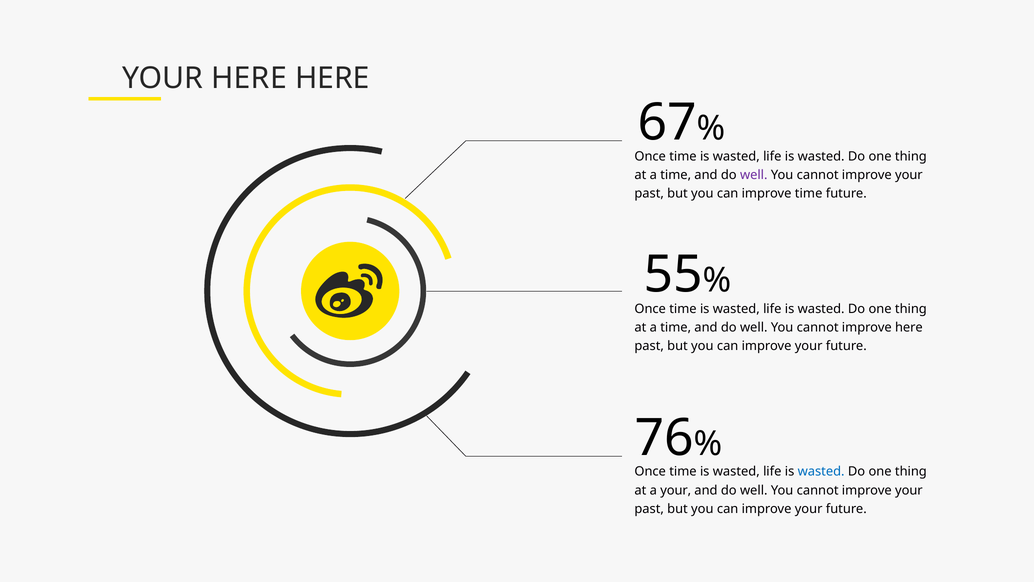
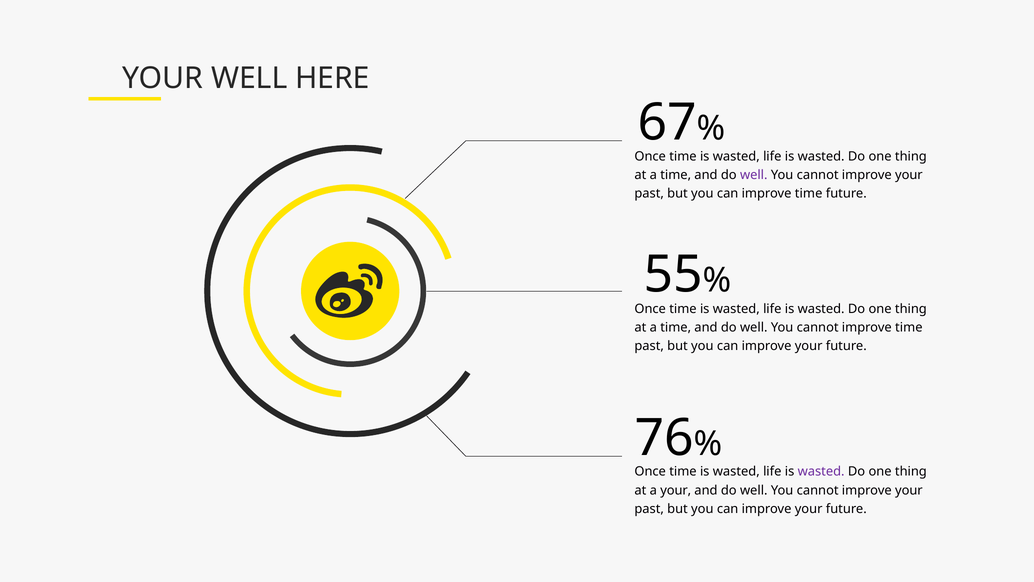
HERE at (249, 78): HERE -> WELL
cannot improve here: here -> time
wasted at (821, 471) colour: blue -> purple
